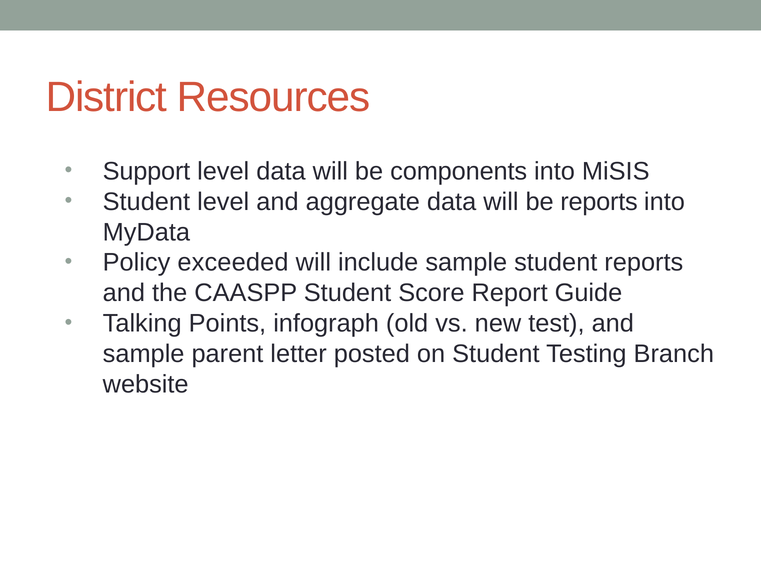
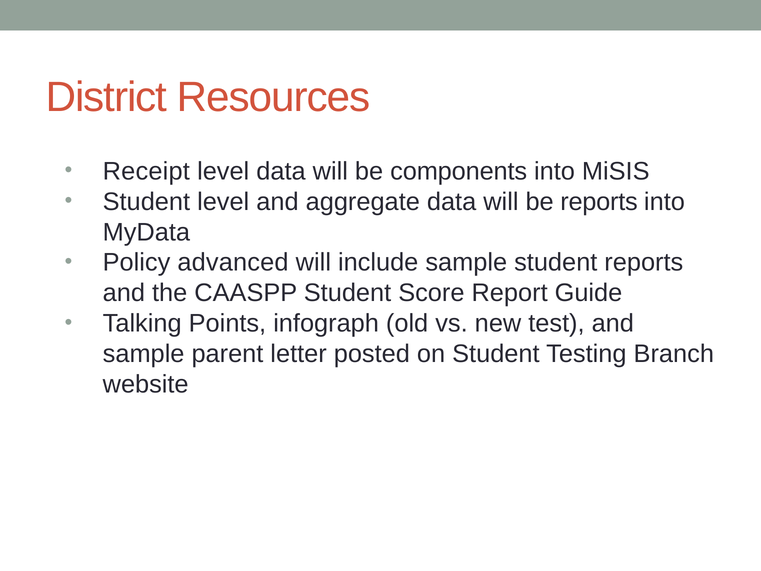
Support: Support -> Receipt
exceeded: exceeded -> advanced
